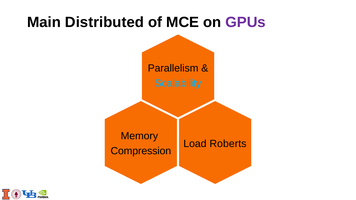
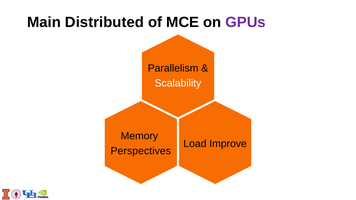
Scalability colour: light blue -> white
Roberts: Roberts -> Improve
Compression: Compression -> Perspectives
